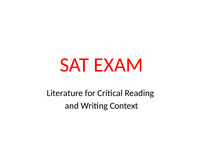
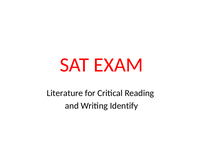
Context: Context -> Identify
